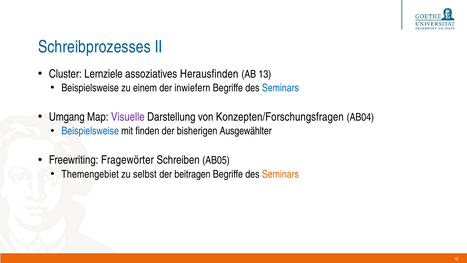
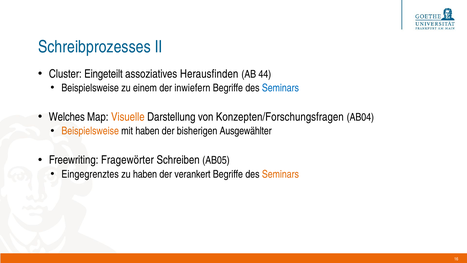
Lernziele: Lernziele -> Eingeteilt
13: 13 -> 44
Umgang: Umgang -> Welches
Visuelle colour: purple -> orange
Beispielsweise at (90, 131) colour: blue -> orange
mit finden: finden -> haben
Themengebiet: Themengebiet -> Eingegrenztes
zu selbst: selbst -> haben
beitragen: beitragen -> verankert
